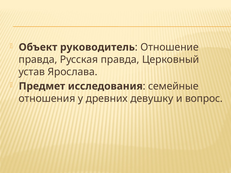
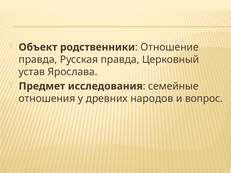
руководитель: руководитель -> родственники
девушку: девушку -> народов
